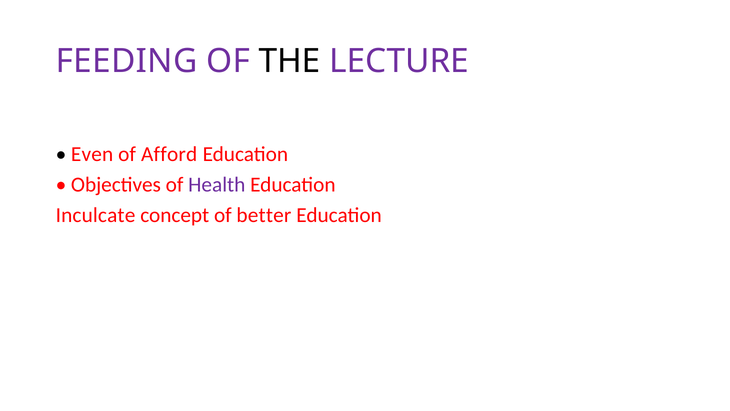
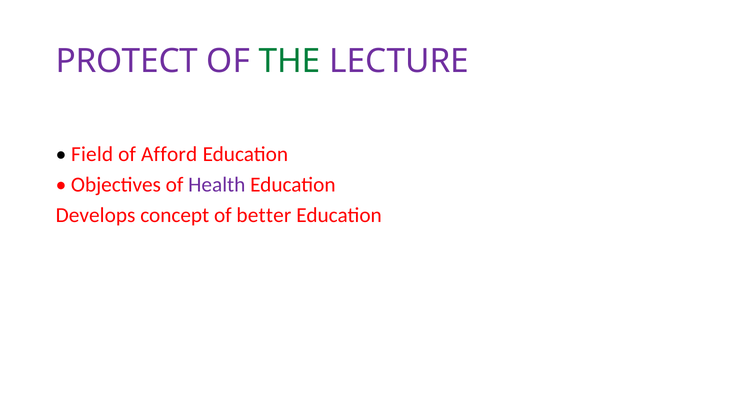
FEEDING: FEEDING -> PROTECT
THE colour: black -> green
Even: Even -> Field
Inculcate: Inculcate -> Develops
